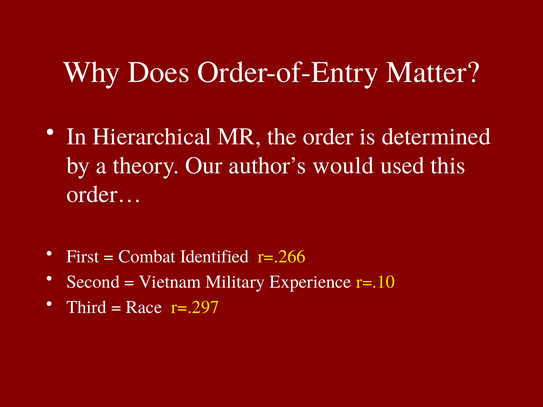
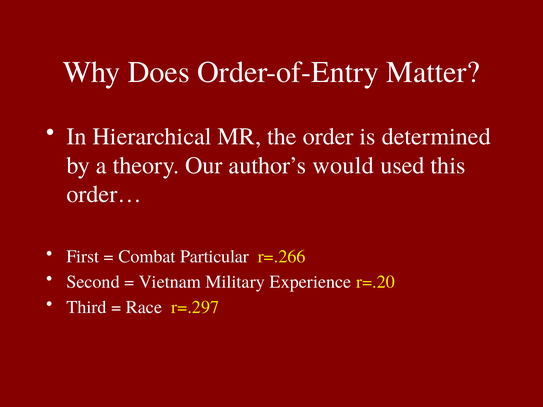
Identified: Identified -> Particular
r=.10: r=.10 -> r=.20
